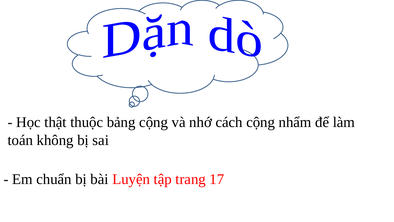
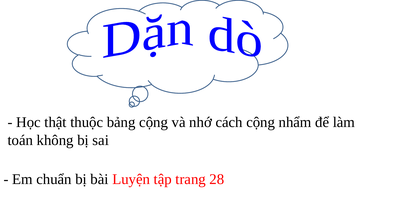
17: 17 -> 28
